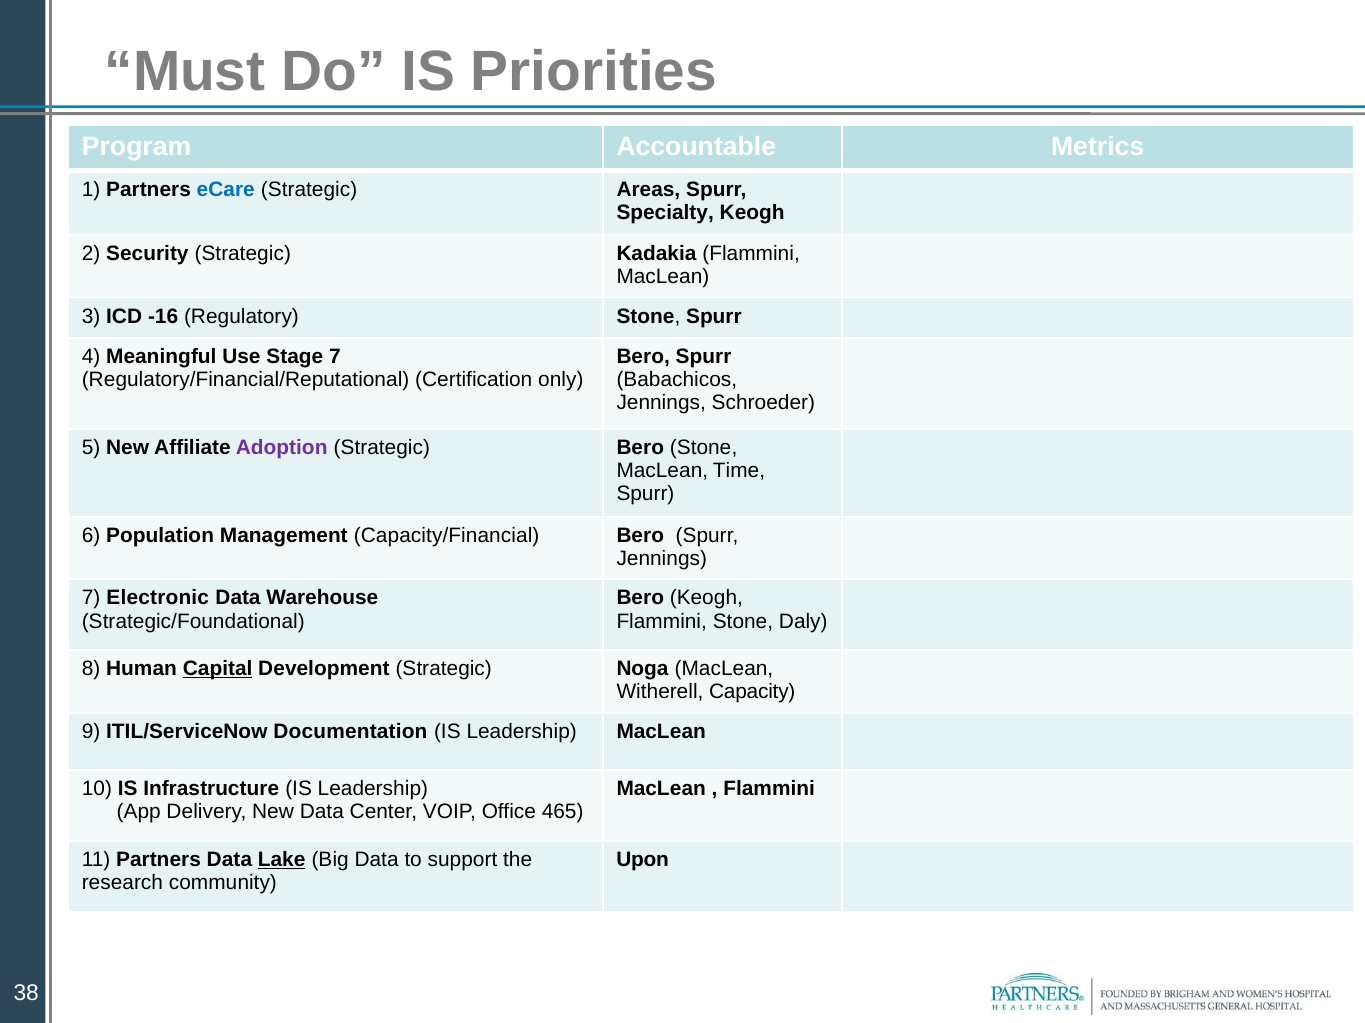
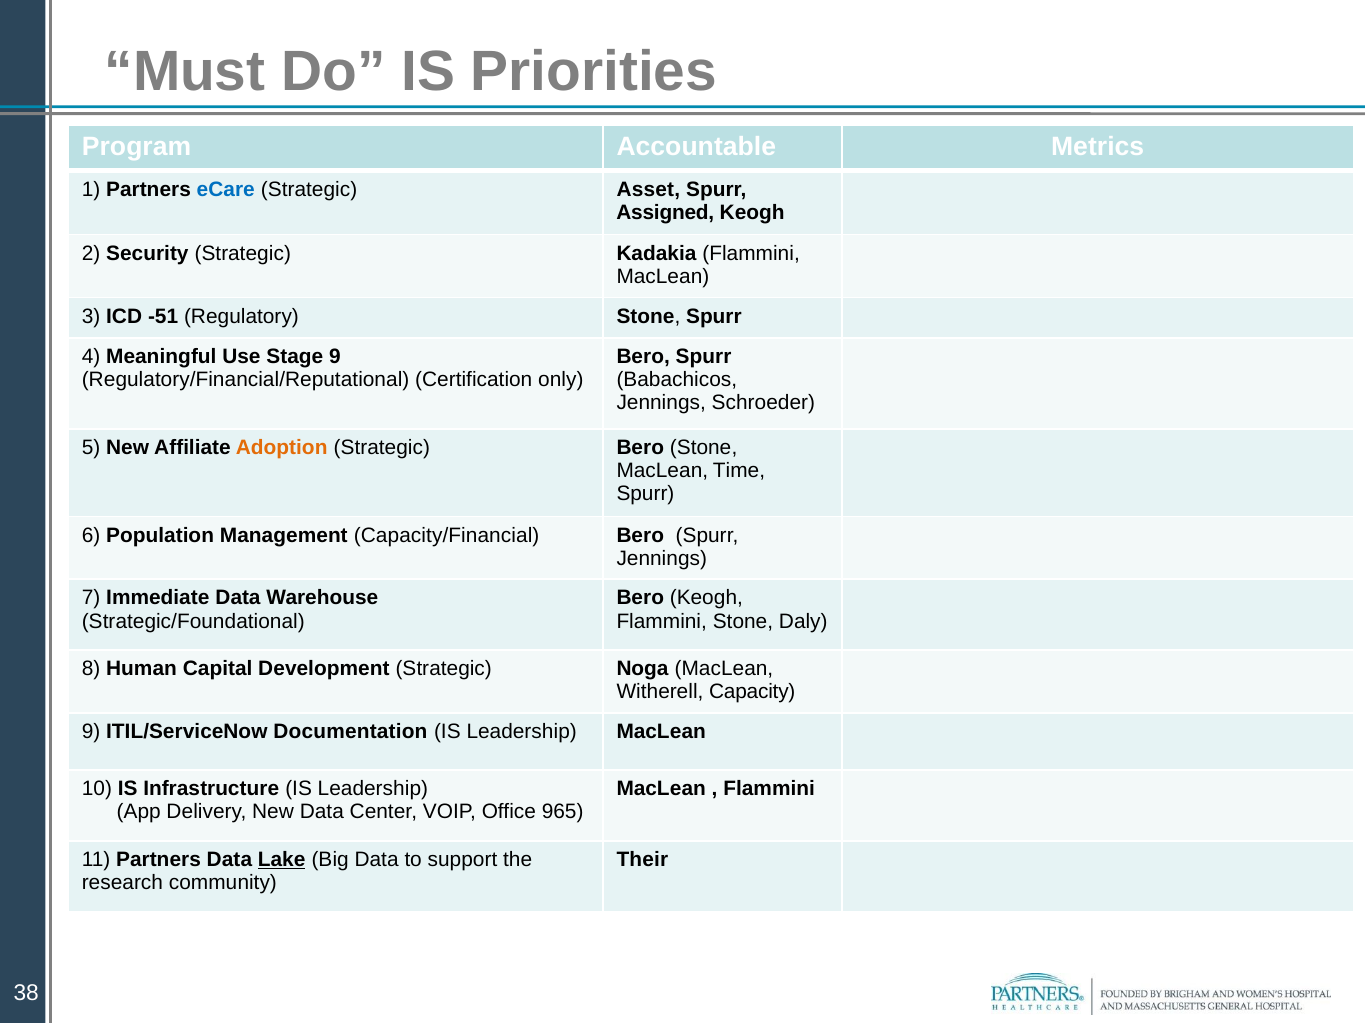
Areas: Areas -> Asset
Specialty: Specialty -> Assigned
-16: -16 -> -51
Stage 7: 7 -> 9
Adoption colour: purple -> orange
Electronic: Electronic -> Immediate
Capital underline: present -> none
465: 465 -> 965
Upon: Upon -> Their
